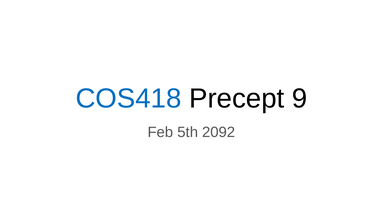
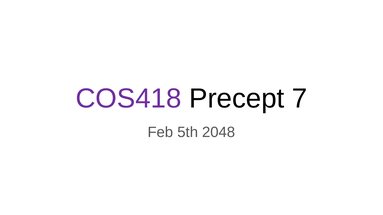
COS418 colour: blue -> purple
9: 9 -> 7
2092: 2092 -> 2048
